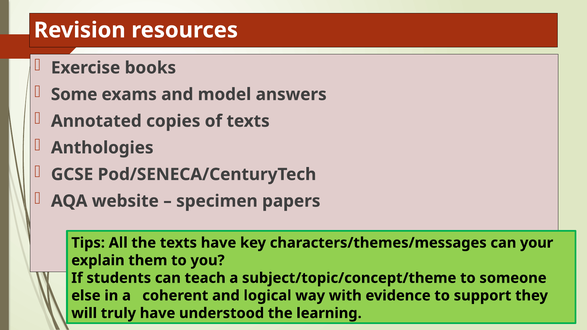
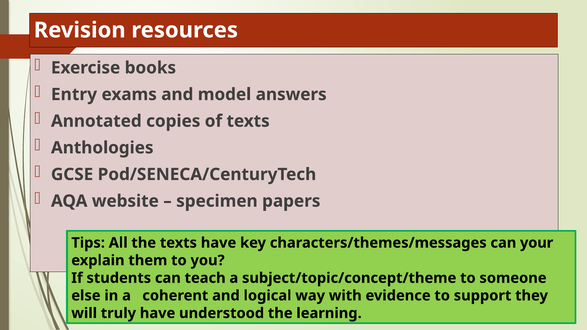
Some: Some -> Entry
